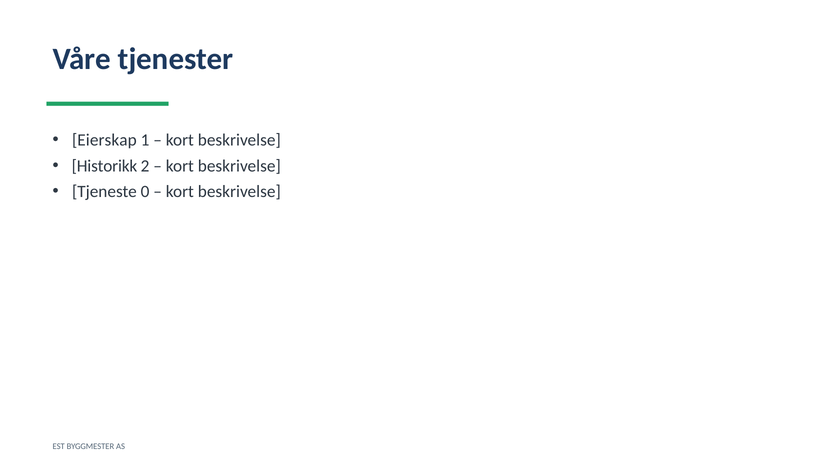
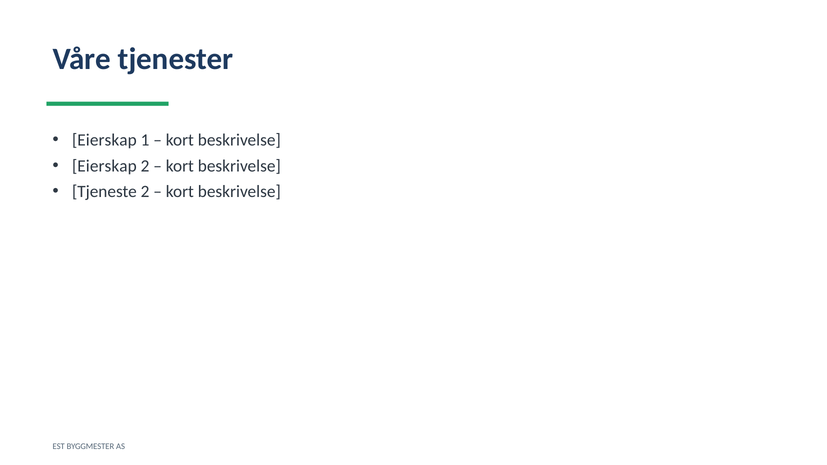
Historikk at (104, 166): Historikk -> Eierskap
Tjeneste 0: 0 -> 2
